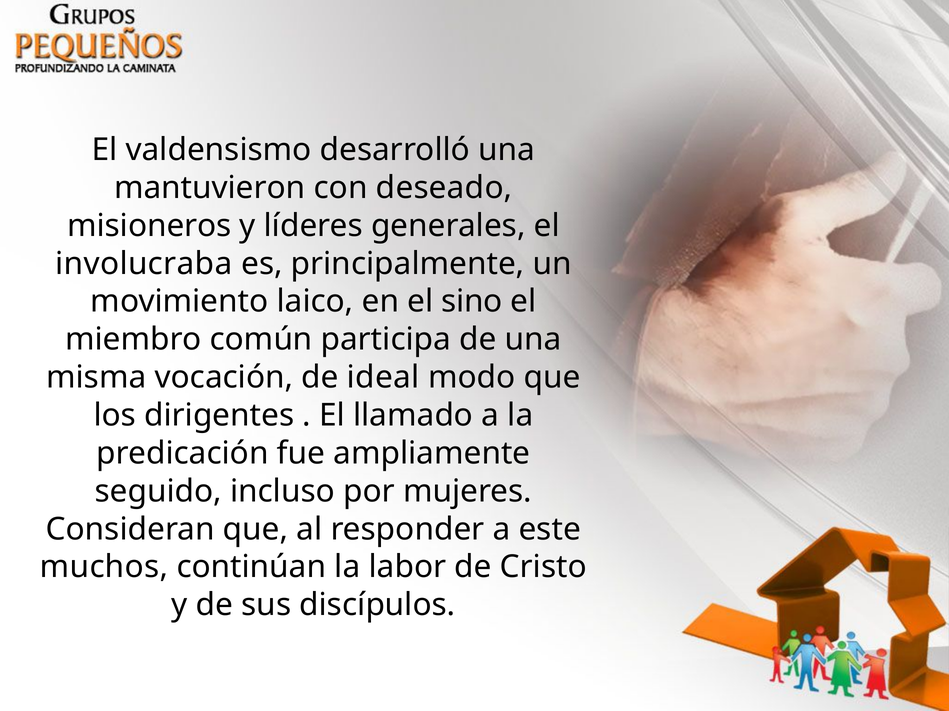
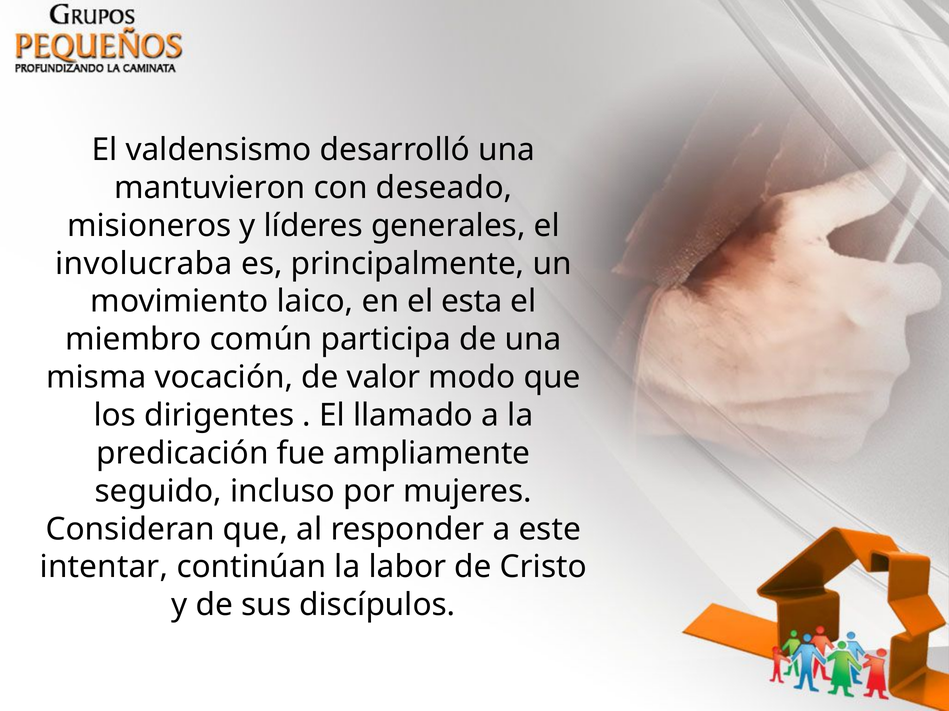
sino: sino -> esta
ideal: ideal -> valor
muchos: muchos -> intentar
